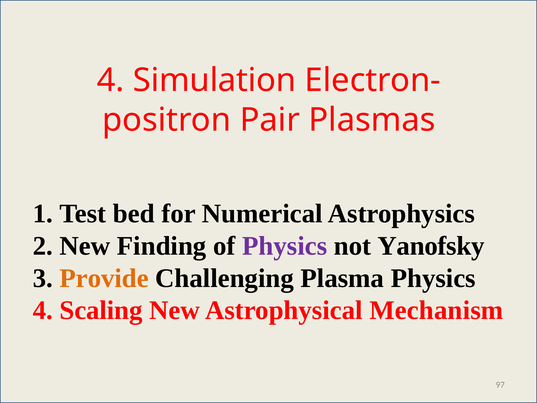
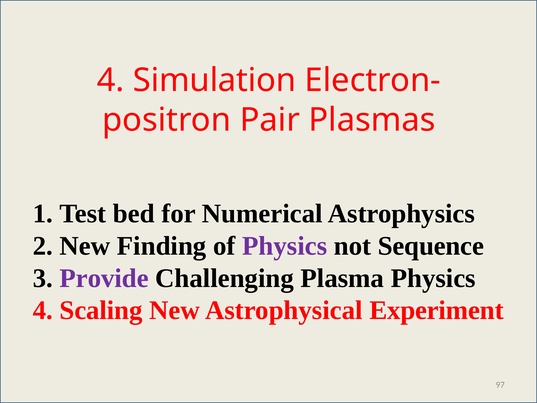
Yanofsky: Yanofsky -> Sequence
Provide colour: orange -> purple
Mechanism: Mechanism -> Experiment
